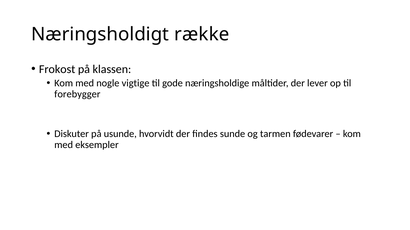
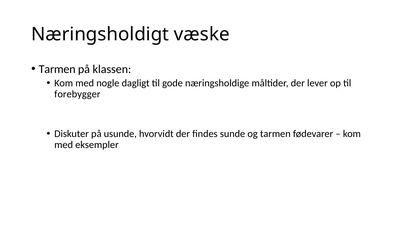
række: række -> væske
Frokost at (57, 69): Frokost -> Tarmen
vigtige: vigtige -> dagligt
